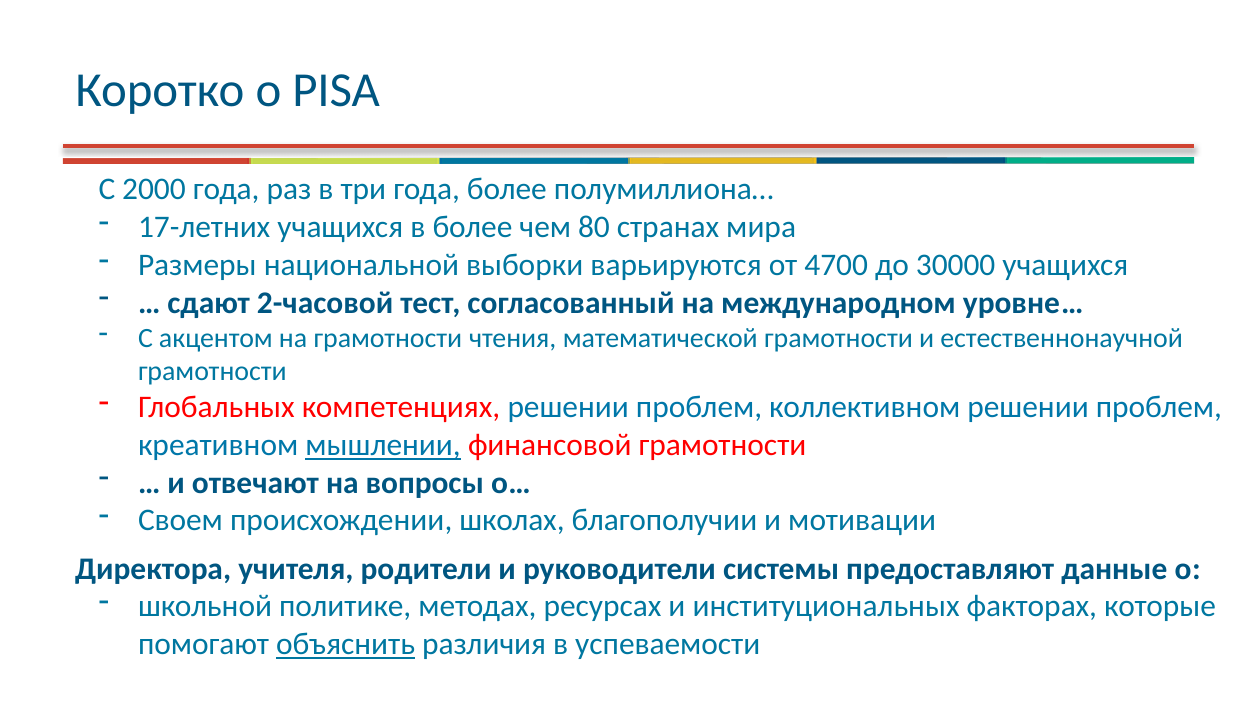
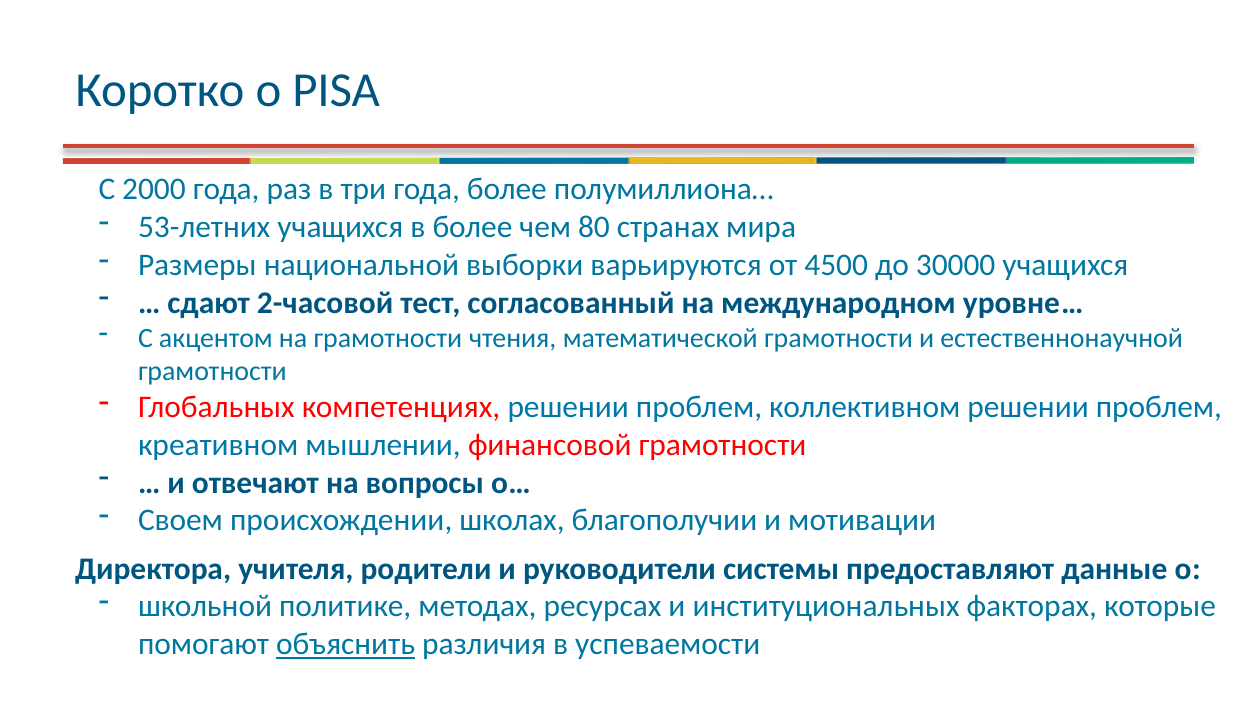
17-летних: 17-летних -> 53-летних
4700: 4700 -> 4500
мышлении underline: present -> none
